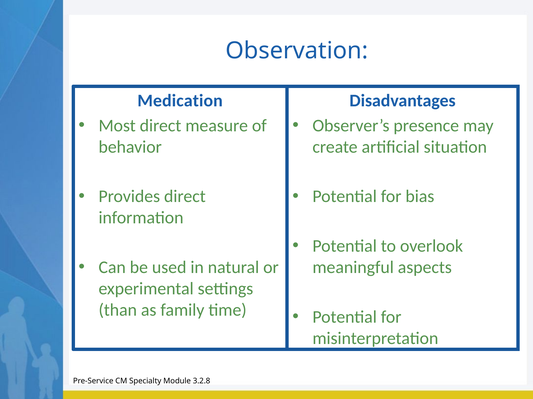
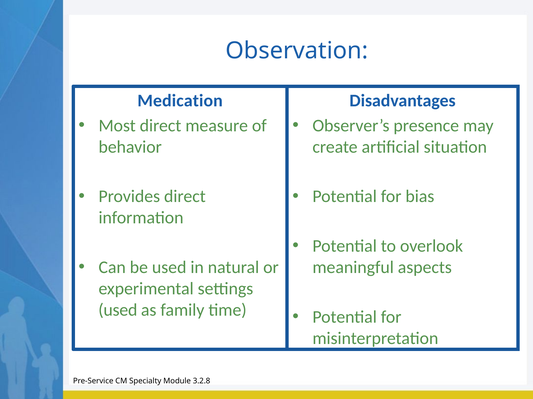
than at (118, 311): than -> used
